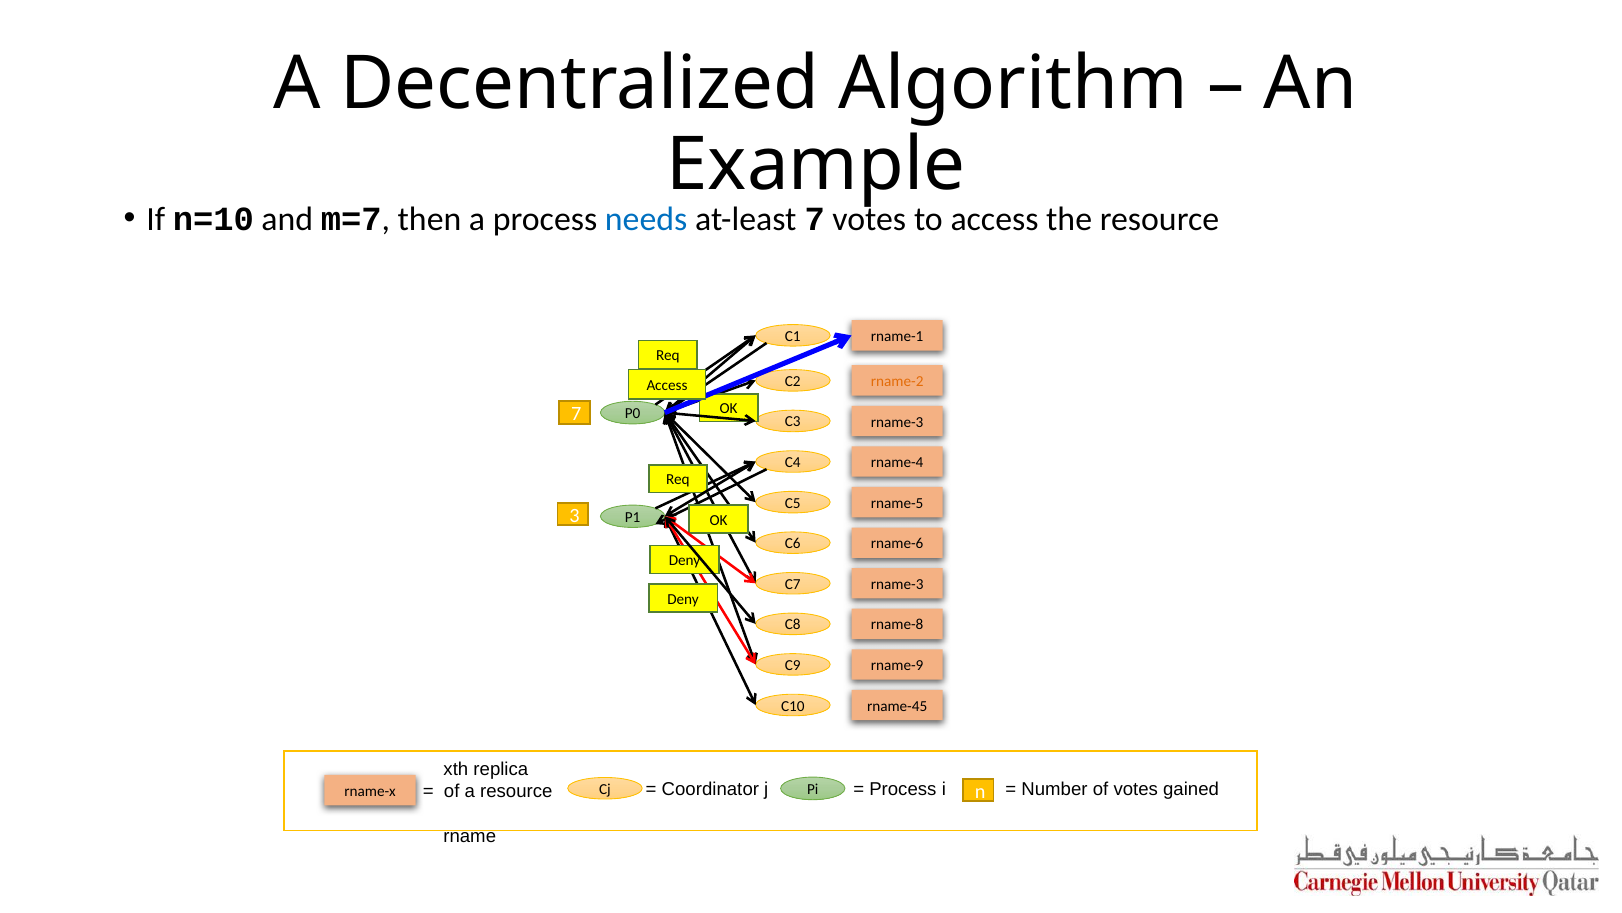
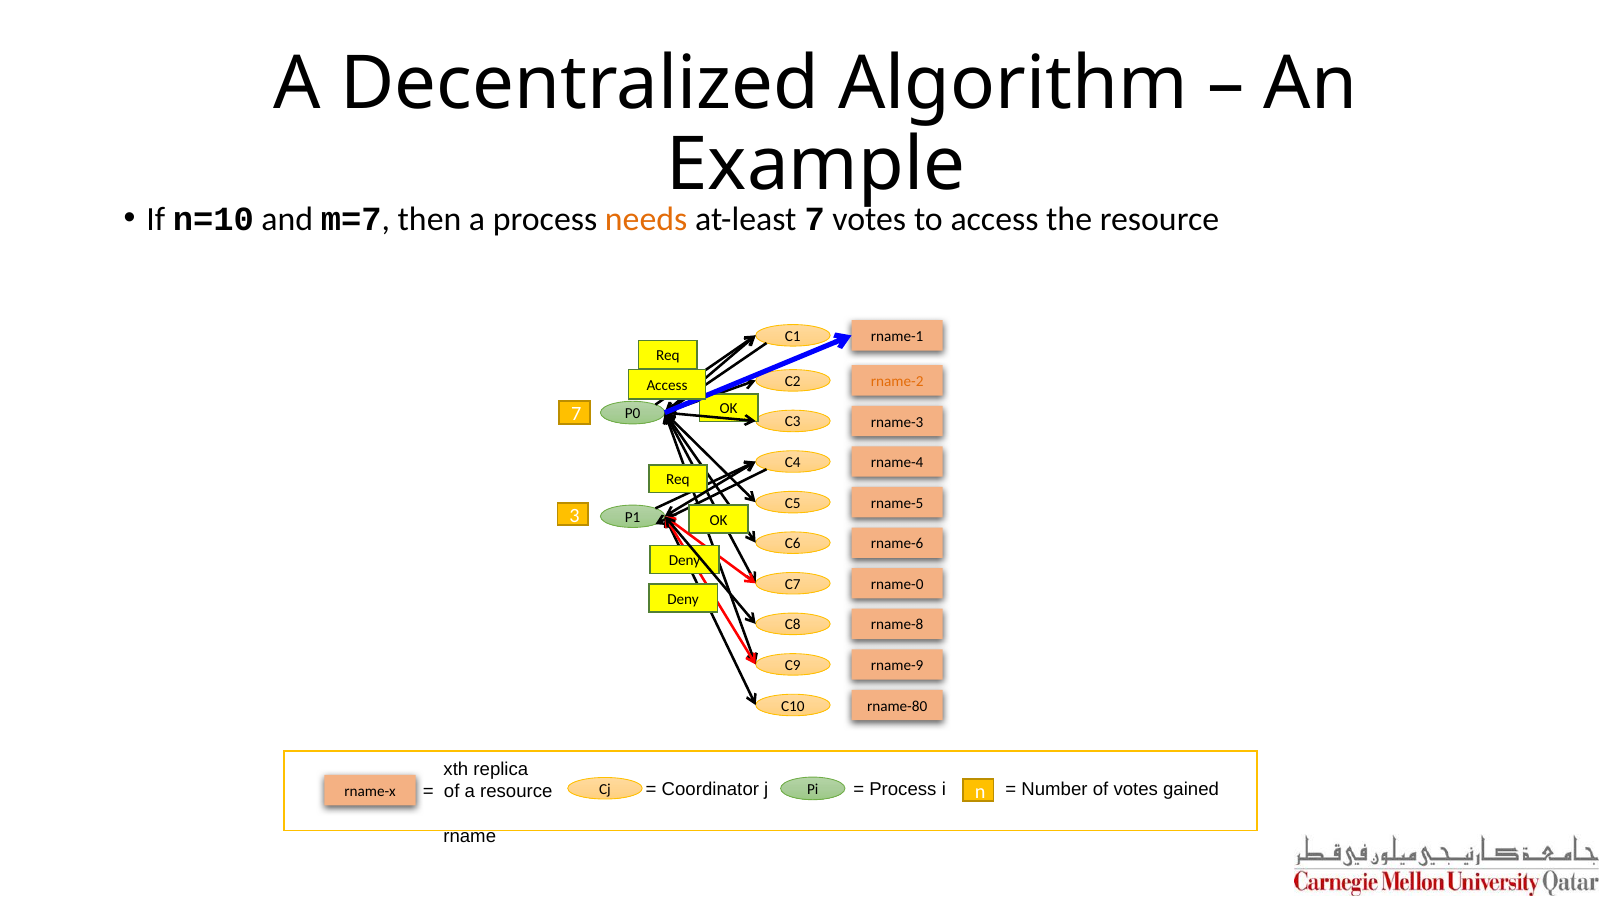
needs colour: blue -> orange
rname-3 at (897, 584): rname-3 -> rname-0
rname-45: rname-45 -> rname-80
